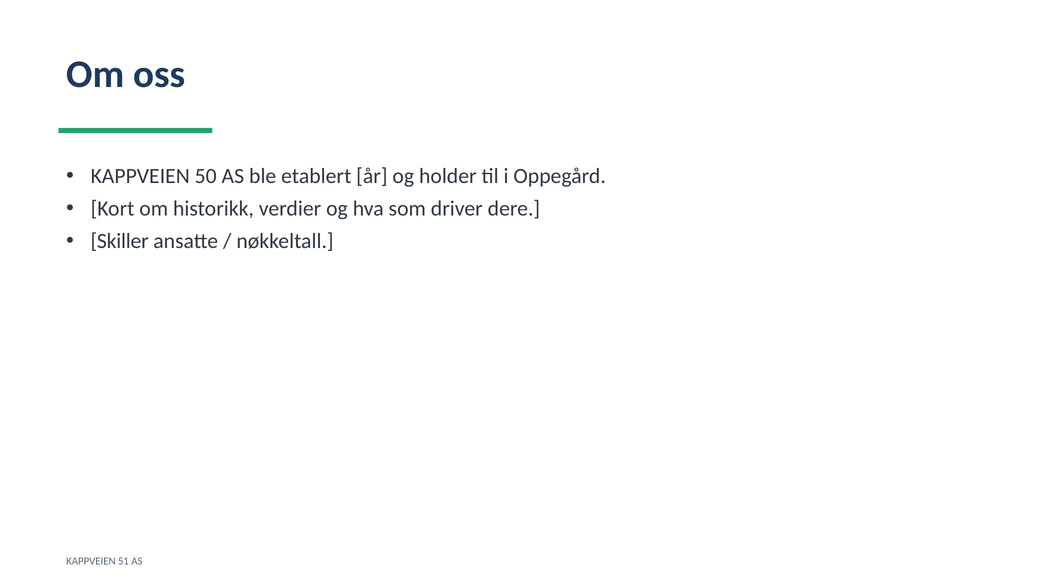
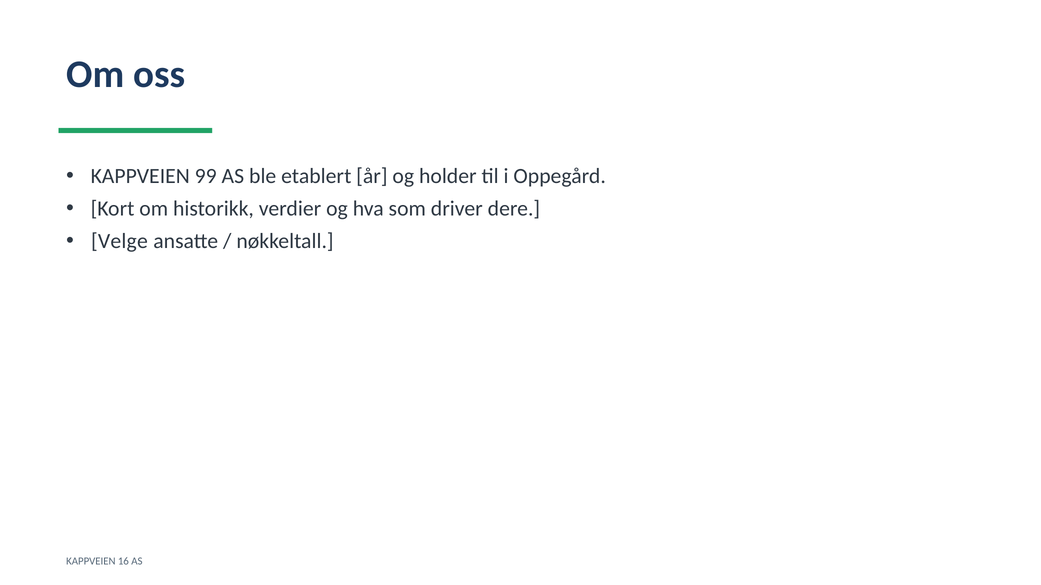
50: 50 -> 99
Skiller: Skiller -> Velge
51: 51 -> 16
